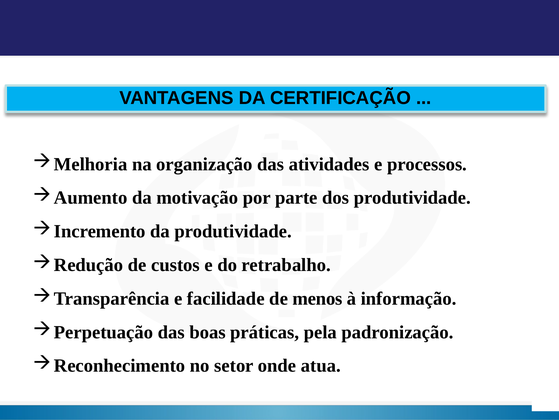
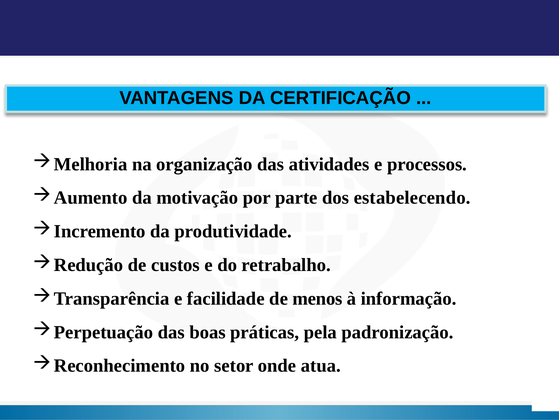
dos produtividade: produtividade -> estabelecendo
